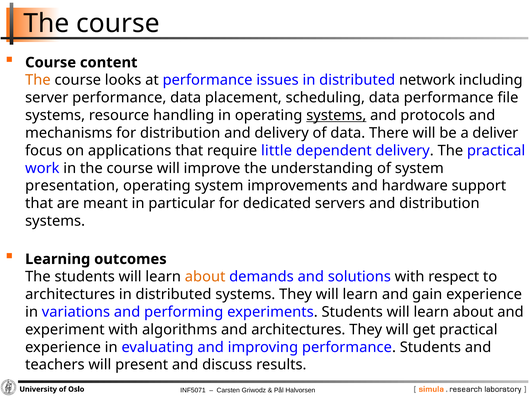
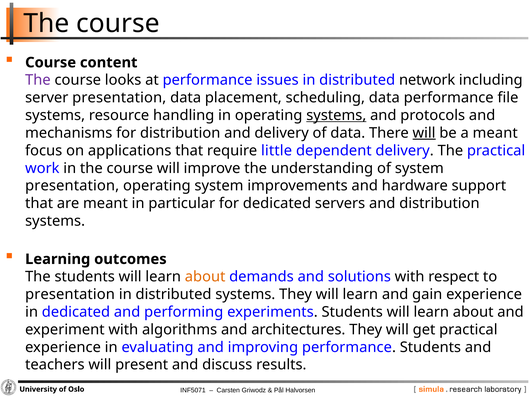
The at (38, 80) colour: orange -> purple
server performance: performance -> presentation
will at (424, 133) underline: none -> present
a deliver: deliver -> meant
architectures at (70, 295): architectures -> presentation
in variations: variations -> dedicated
